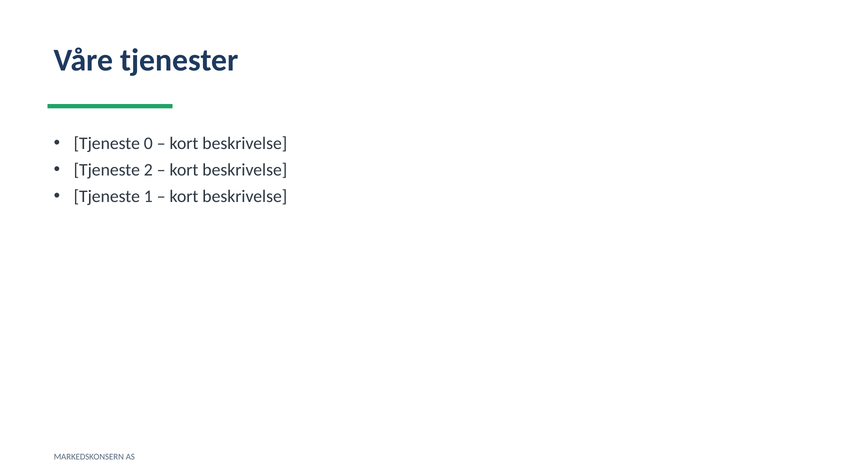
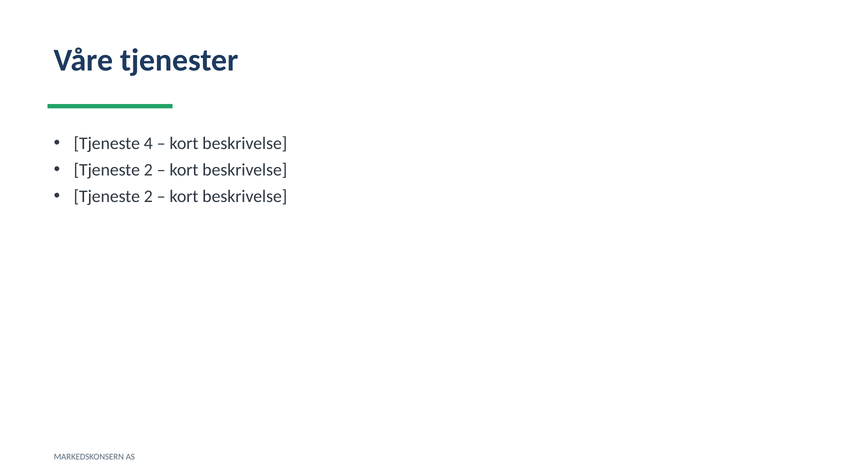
0: 0 -> 4
1 at (148, 196): 1 -> 2
